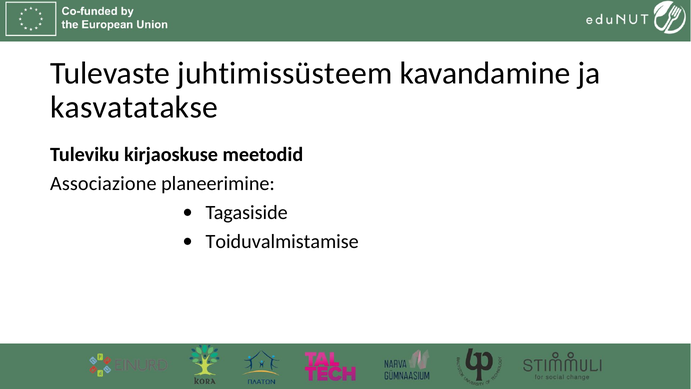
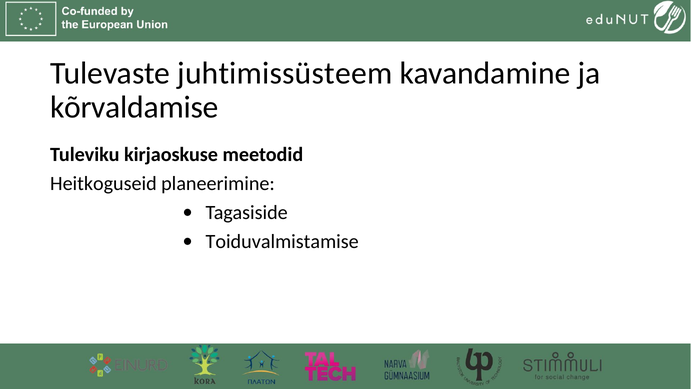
kasvatatakse: kasvatatakse -> kõrvaldamise
Associazione: Associazione -> Heitkoguseid
